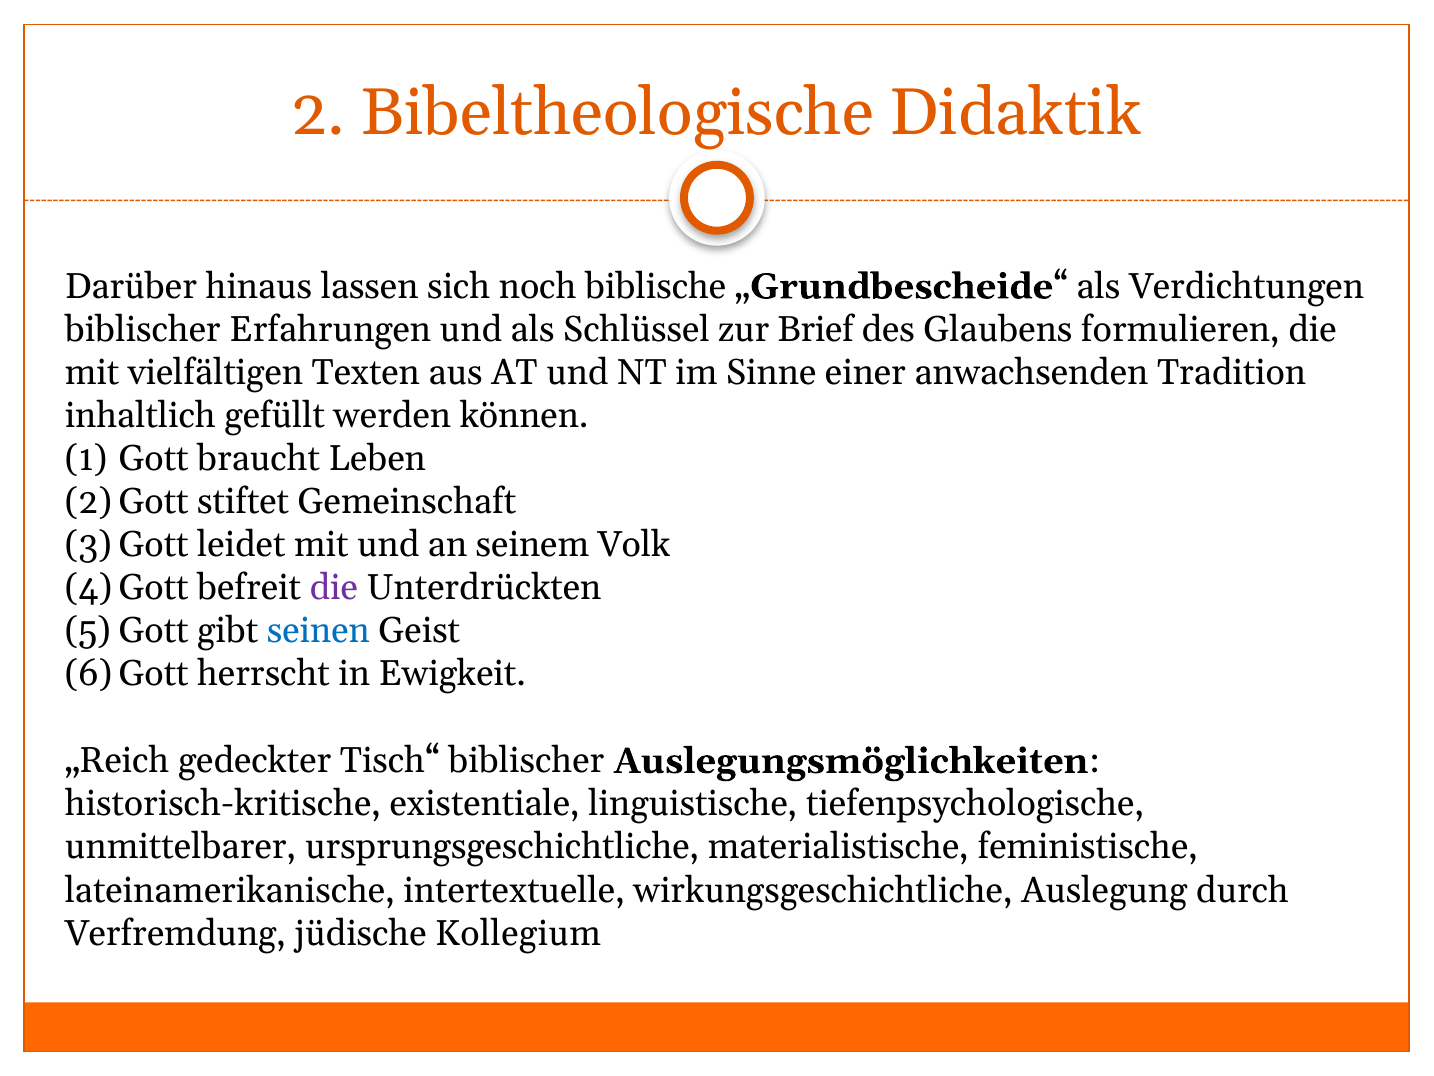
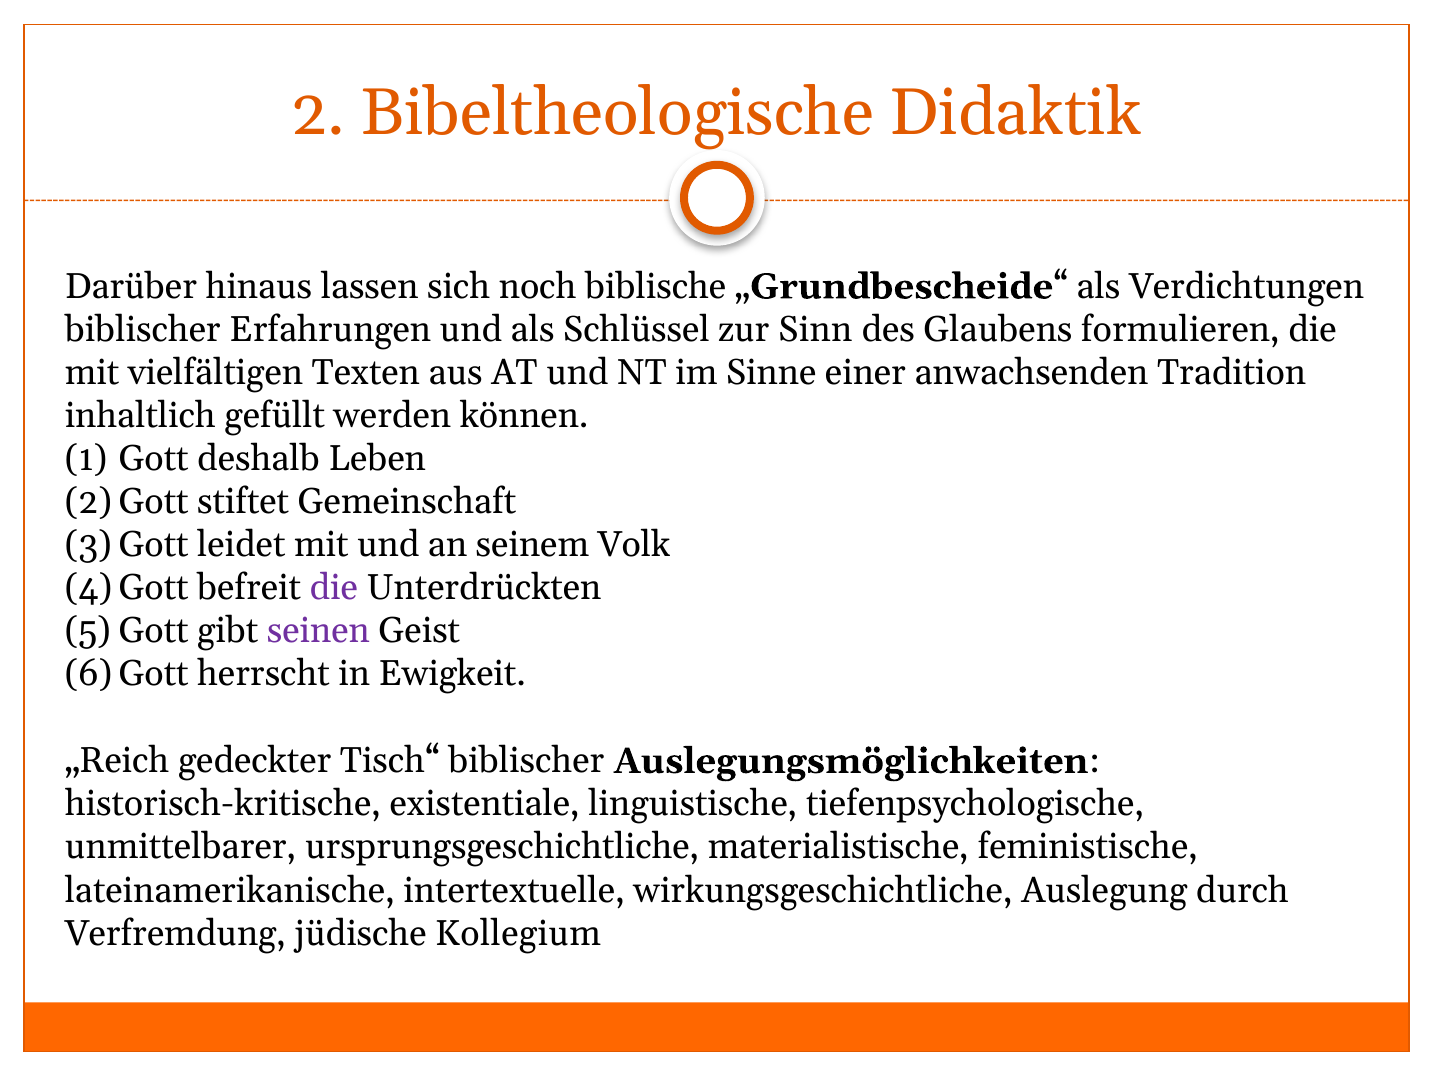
Brief: Brief -> Sinn
braucht: braucht -> deshalb
seinen colour: blue -> purple
